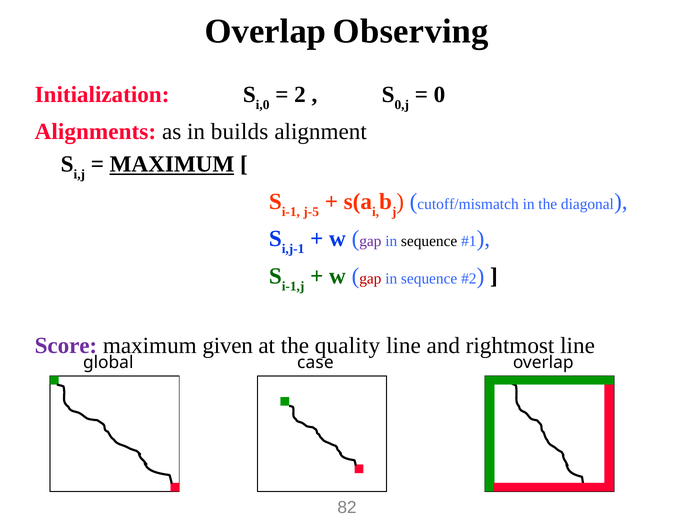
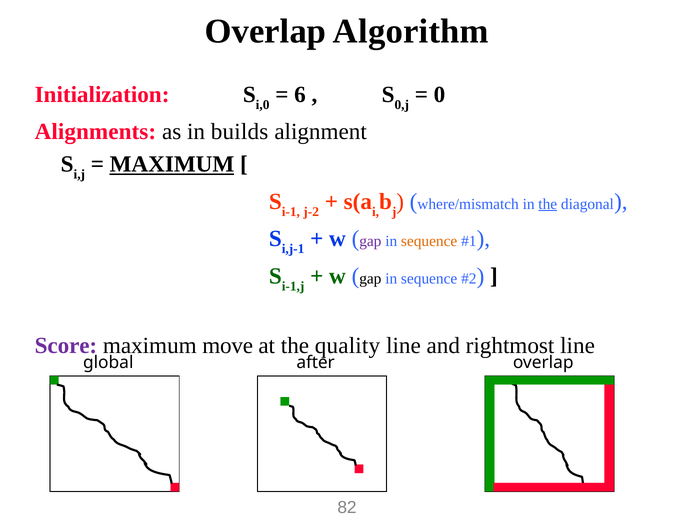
Observing: Observing -> Algorithm
2: 2 -> 6
j-5: j-5 -> j-2
cutoff/mismatch: cutoff/mismatch -> where/mismatch
the at (548, 204) underline: none -> present
sequence at (429, 242) colour: black -> orange
gap at (370, 279) colour: red -> black
given: given -> move
case: case -> after
